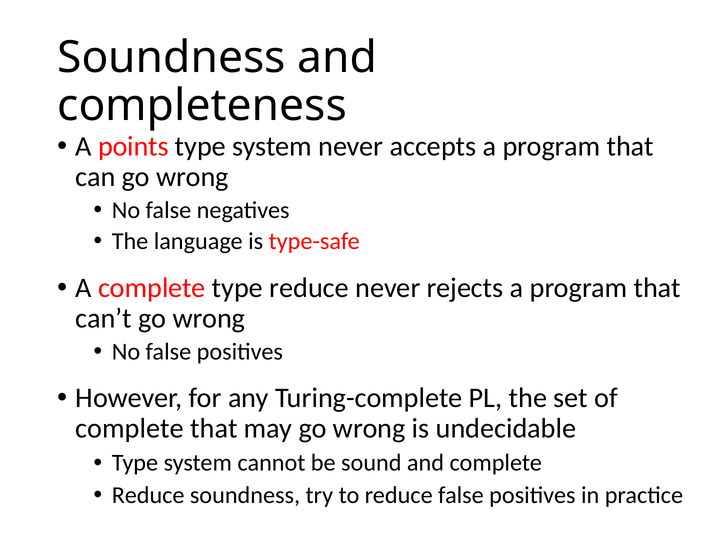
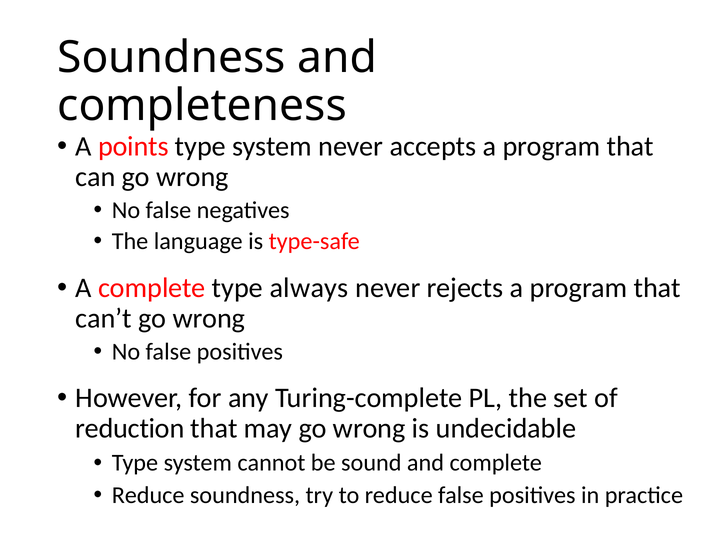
type reduce: reduce -> always
complete at (130, 429): complete -> reduction
